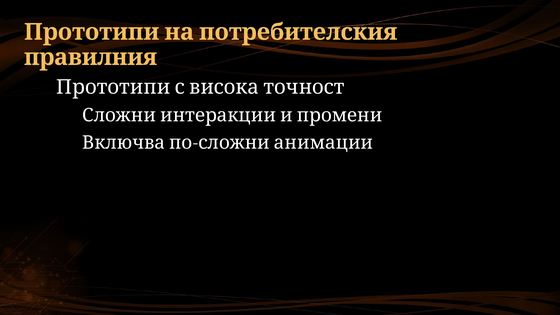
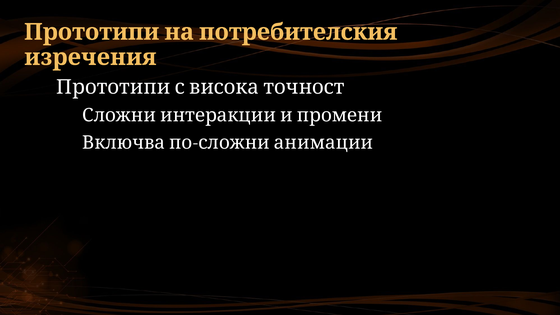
правилния: правилния -> изречения
